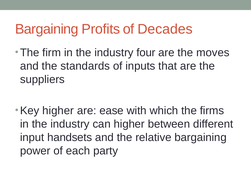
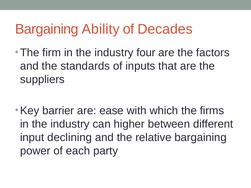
Profits: Profits -> Ability
moves: moves -> factors
Key higher: higher -> barrier
handsets: handsets -> declining
